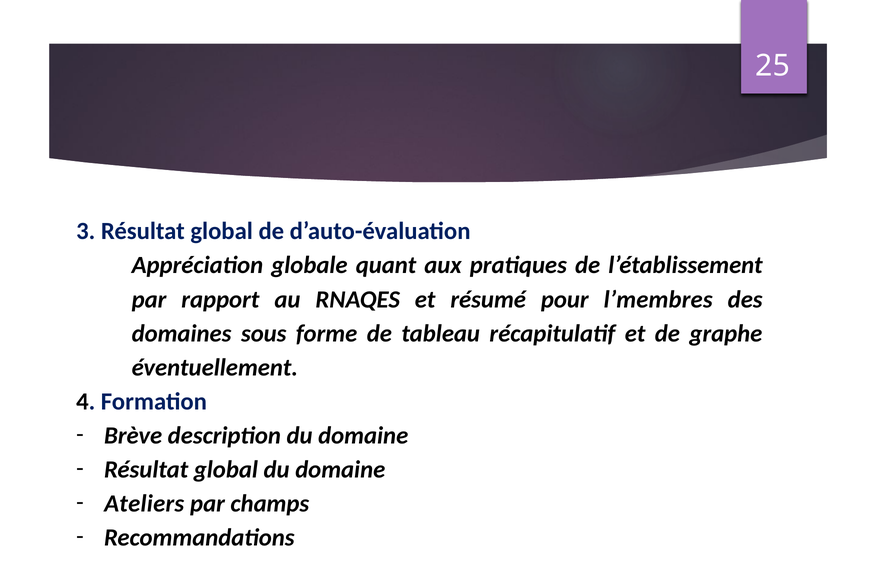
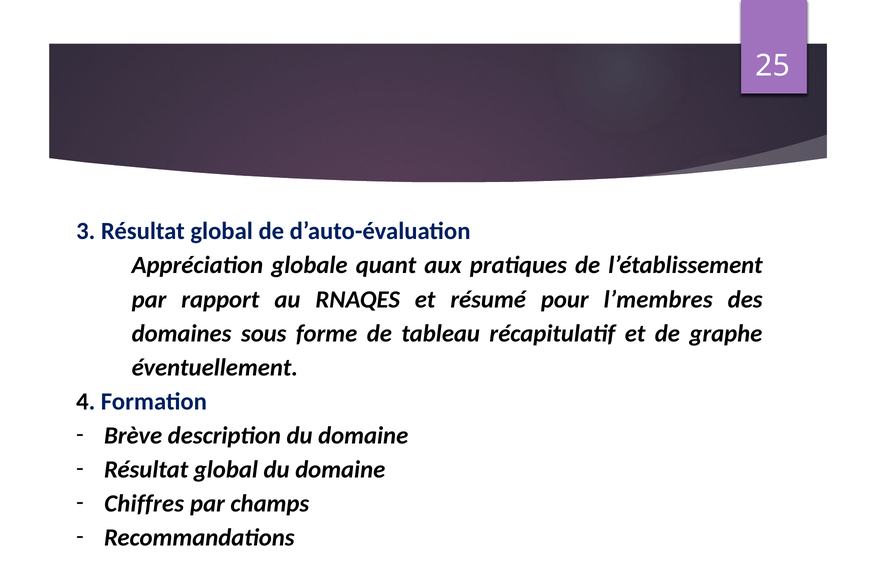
Ateliers: Ateliers -> Chiffres
